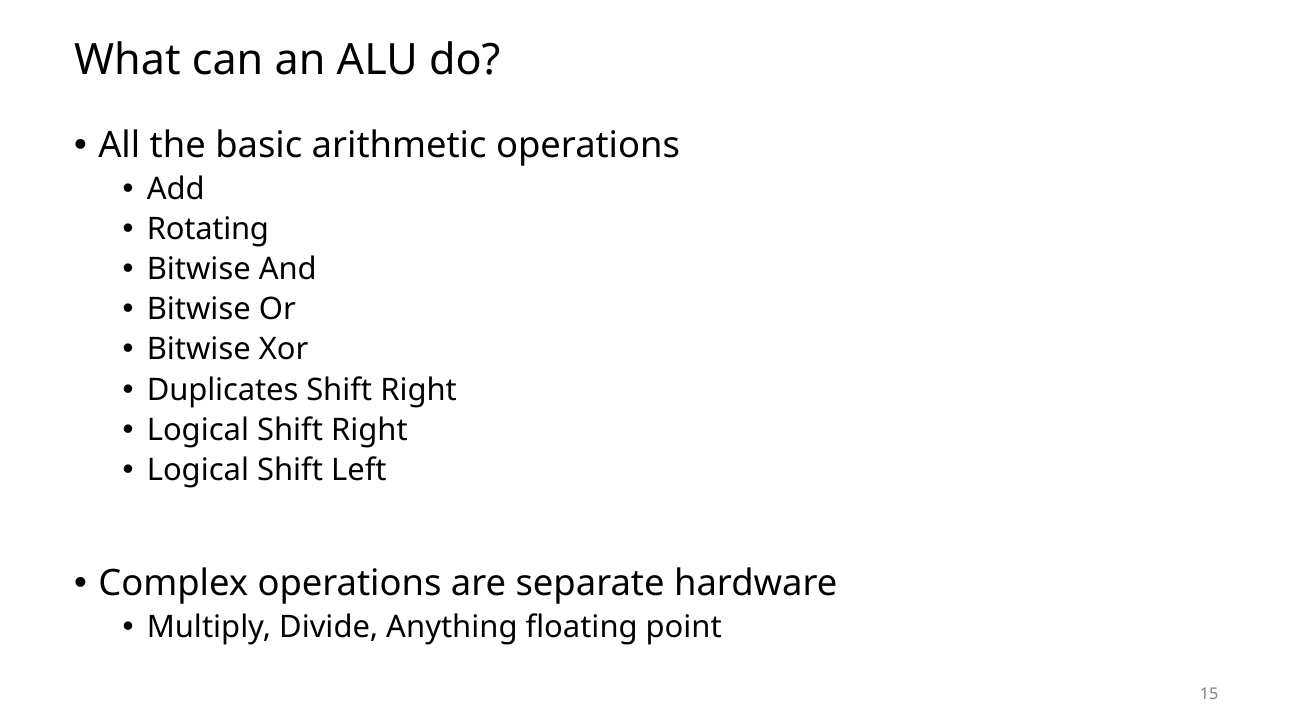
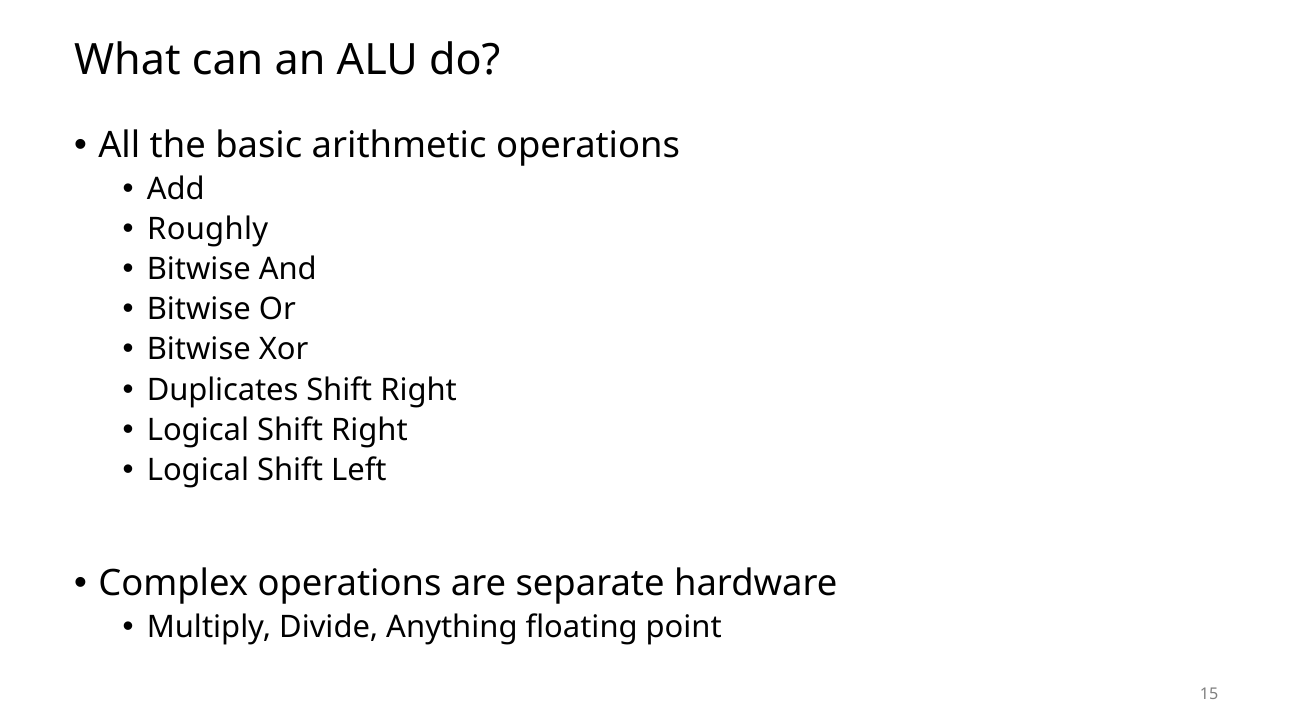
Rotating: Rotating -> Roughly
